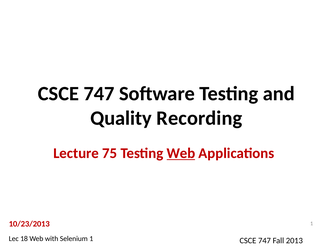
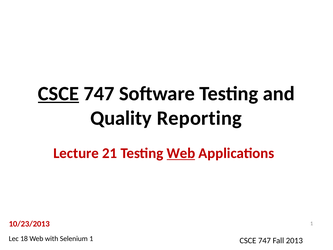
CSCE at (58, 94) underline: none -> present
Recording: Recording -> Reporting
75: 75 -> 21
